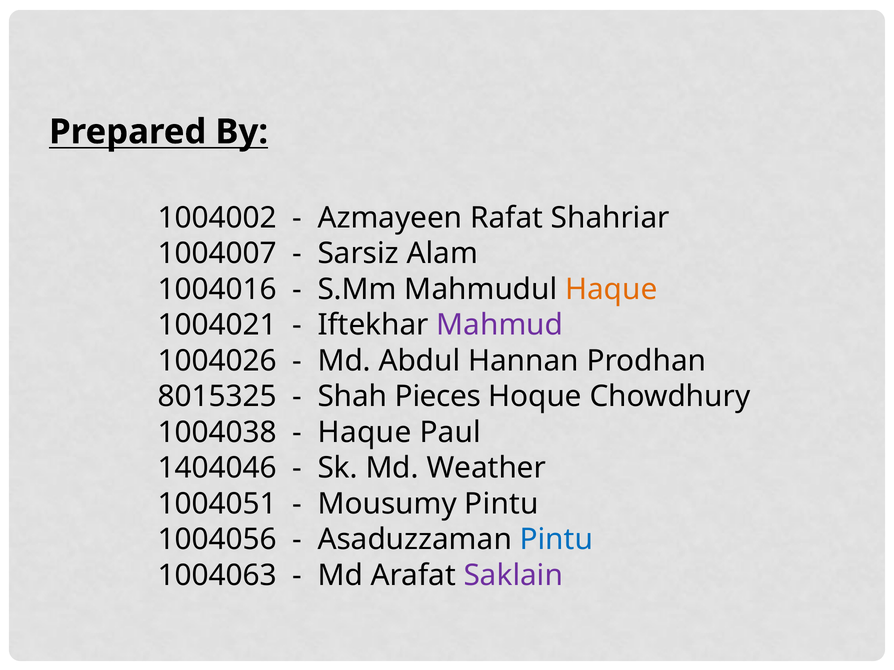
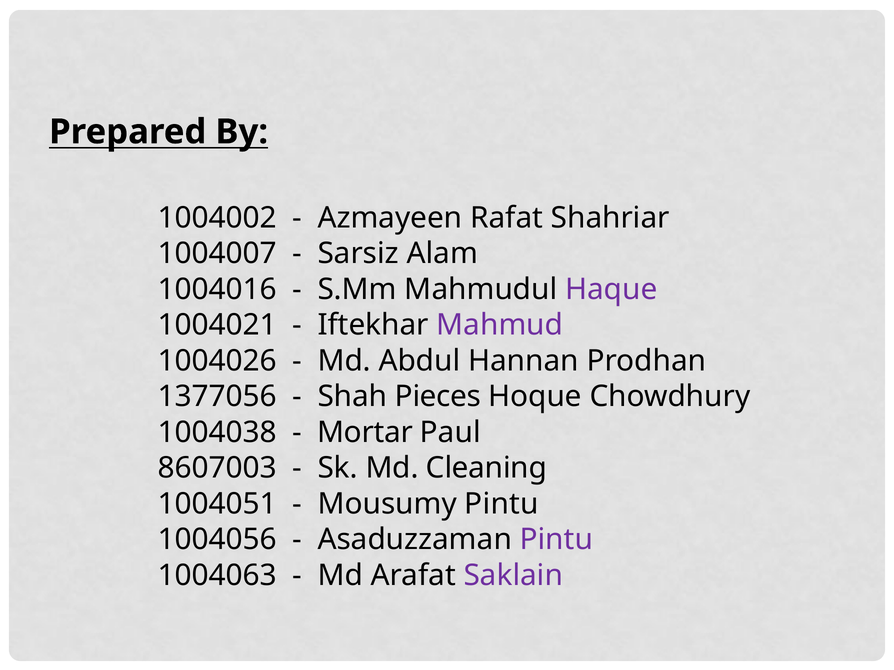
Haque at (611, 290) colour: orange -> purple
8015325: 8015325 -> 1377056
Haque at (365, 433): Haque -> Mortar
1404046: 1404046 -> 8607003
Weather: Weather -> Cleaning
Pintu at (556, 540) colour: blue -> purple
